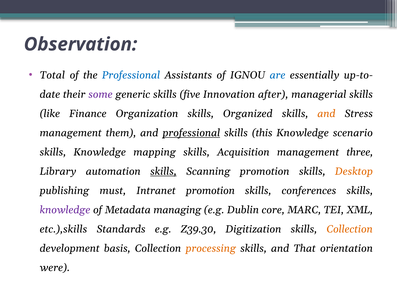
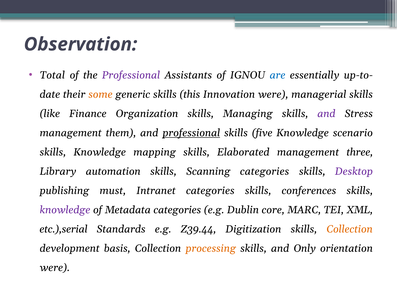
Professional at (131, 75) colour: blue -> purple
some colour: purple -> orange
five: five -> this
Innovation after: after -> were
Organized: Organized -> Managing
and at (326, 114) colour: orange -> purple
this: this -> five
Acquisition: Acquisition -> Elaborated
skills at (163, 171) underline: present -> none
Scanning promotion: promotion -> categories
Desktop colour: orange -> purple
Intranet promotion: promotion -> categories
Metadata managing: managing -> categories
etc.),skills: etc.),skills -> etc.),serial
Z39.30: Z39.30 -> Z39.44
That: That -> Only
